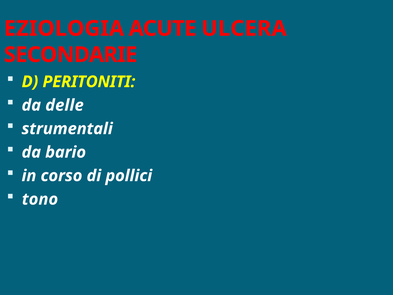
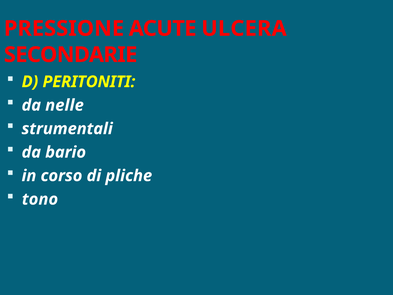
EZIOLOGIA: EZIOLOGIA -> PRESSIONE
delle: delle -> nelle
pollici: pollici -> pliche
